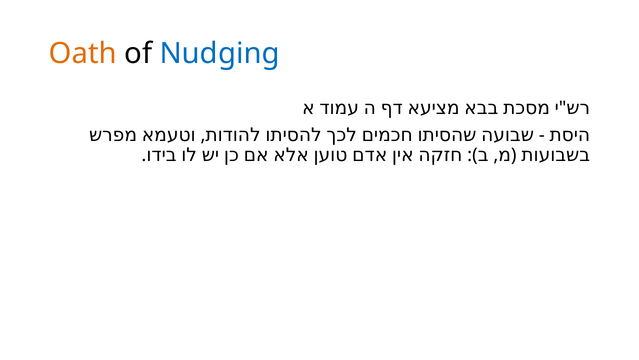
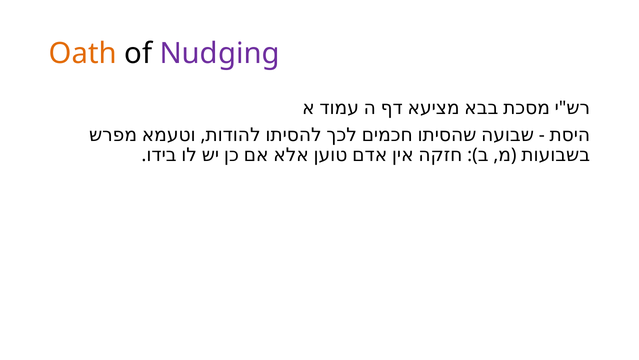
Nudging colour: blue -> purple
